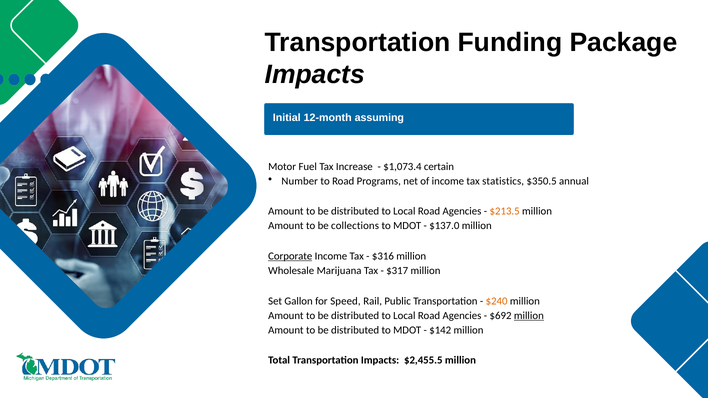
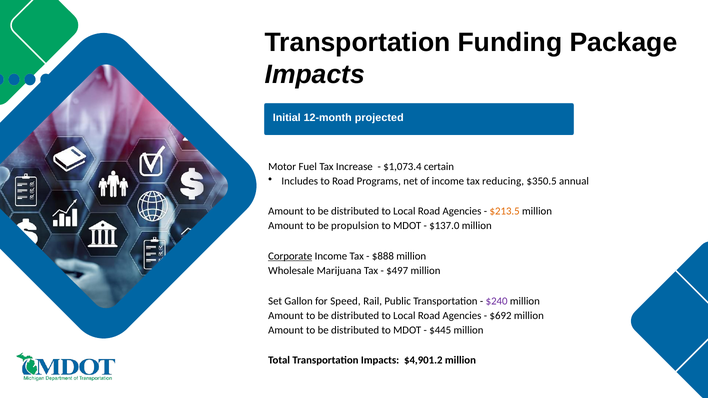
assuming: assuming -> projected
Number: Number -> Includes
statistics: statistics -> reducing
collections: collections -> propulsion
$316: $316 -> $888
$317: $317 -> $497
$240 colour: orange -> purple
million at (529, 316) underline: present -> none
$142: $142 -> $445
$2,455.5: $2,455.5 -> $4,901.2
